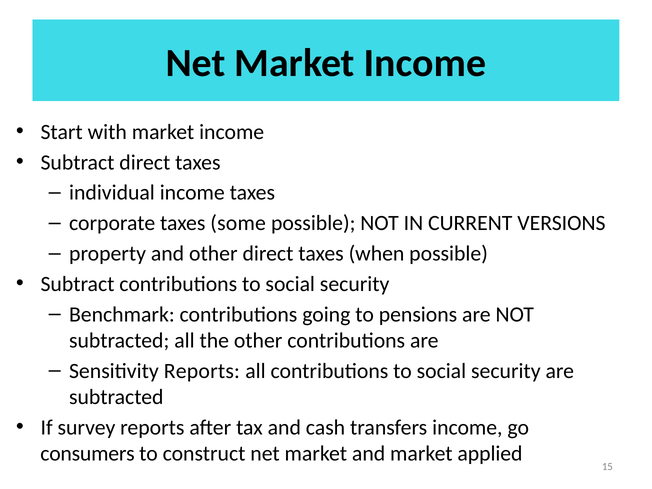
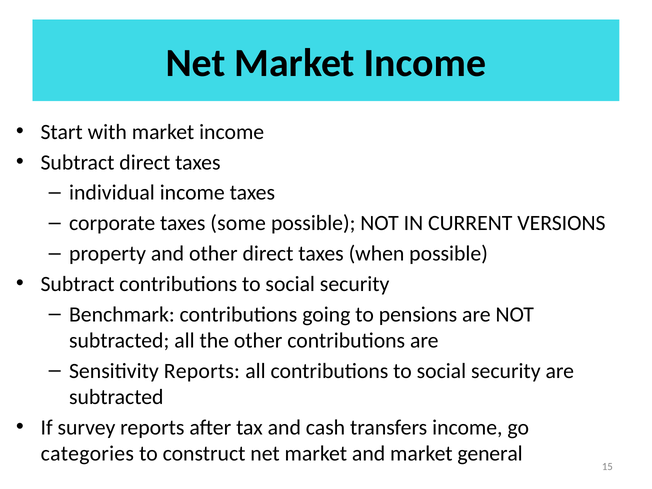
consumers: consumers -> categories
applied: applied -> general
